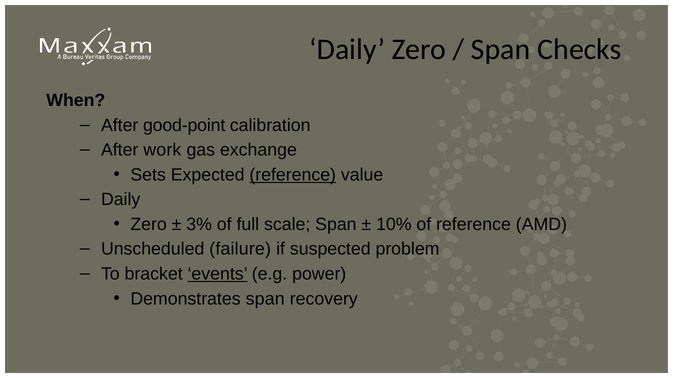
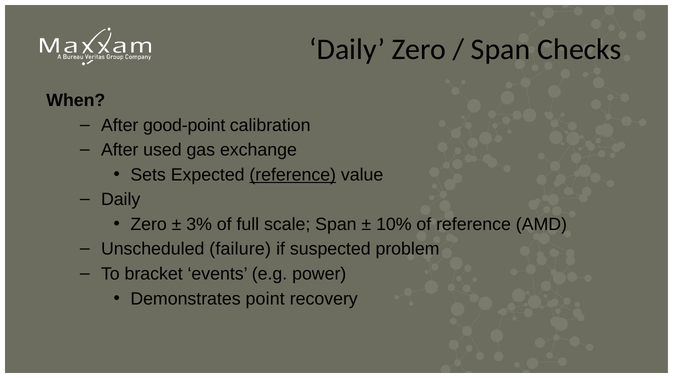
work: work -> used
events underline: present -> none
Demonstrates span: span -> point
